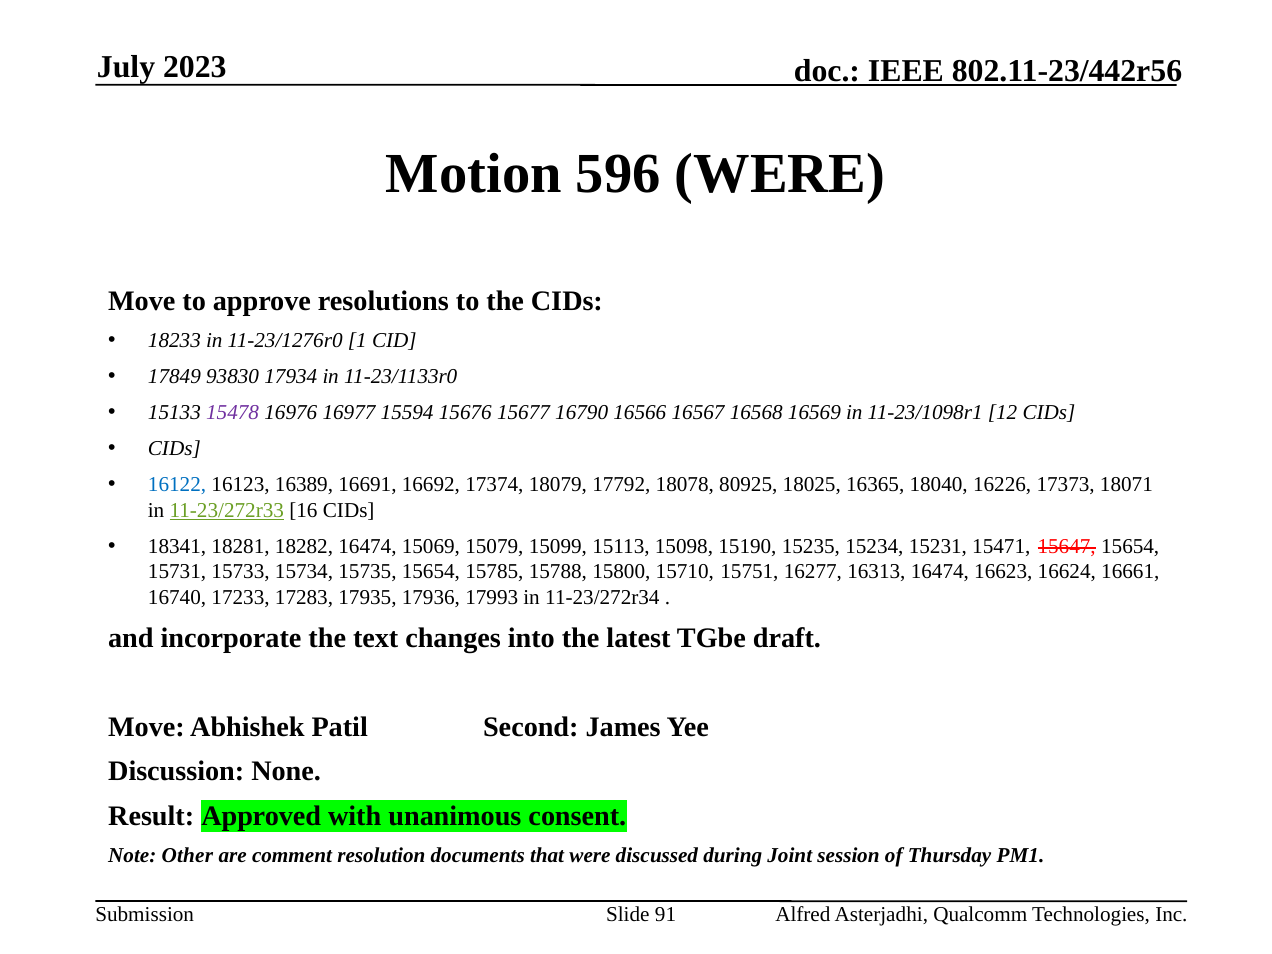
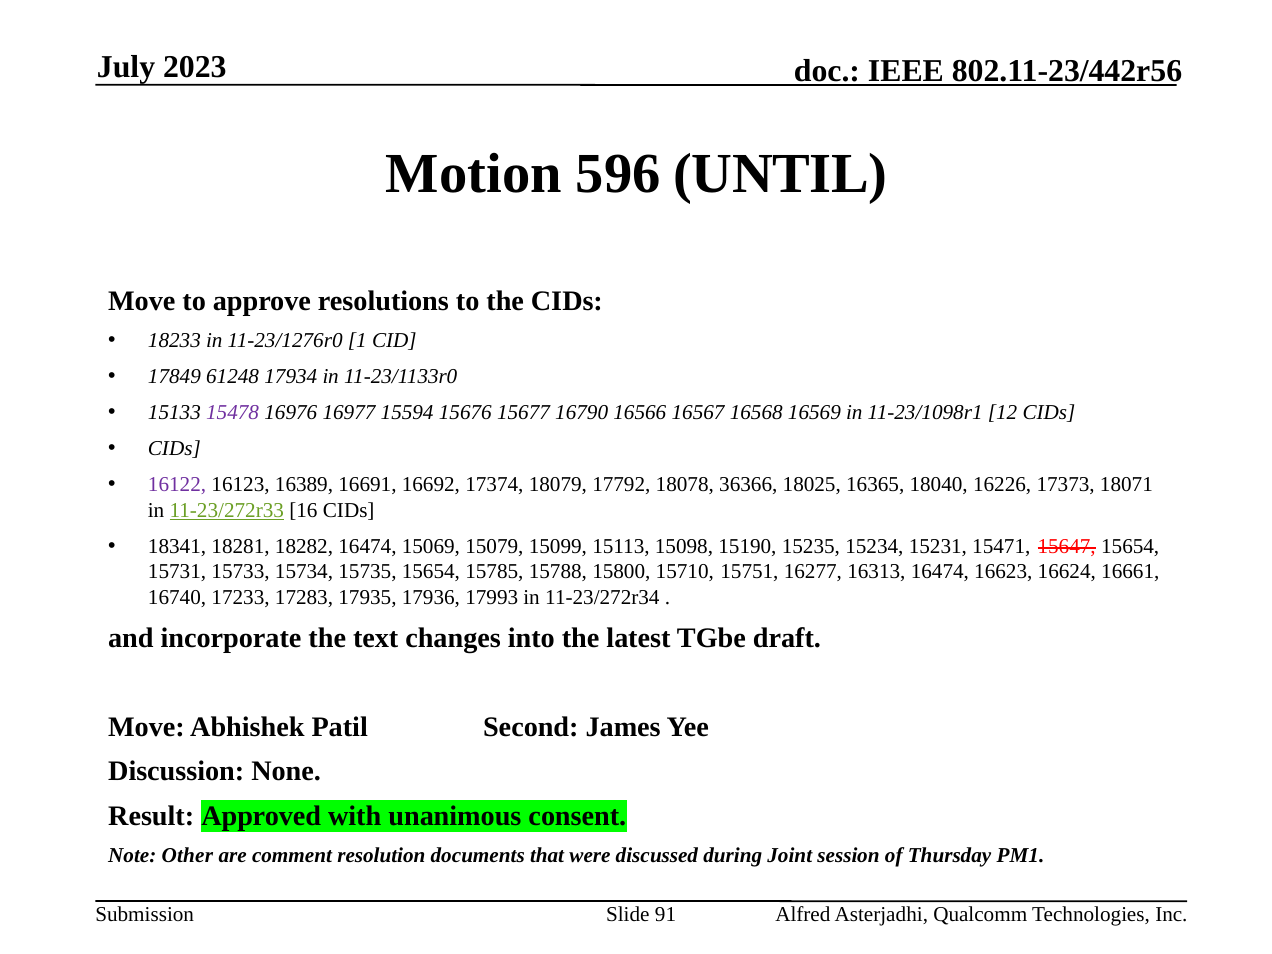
596 WERE: WERE -> UNTIL
93830: 93830 -> 61248
16122 colour: blue -> purple
80925: 80925 -> 36366
